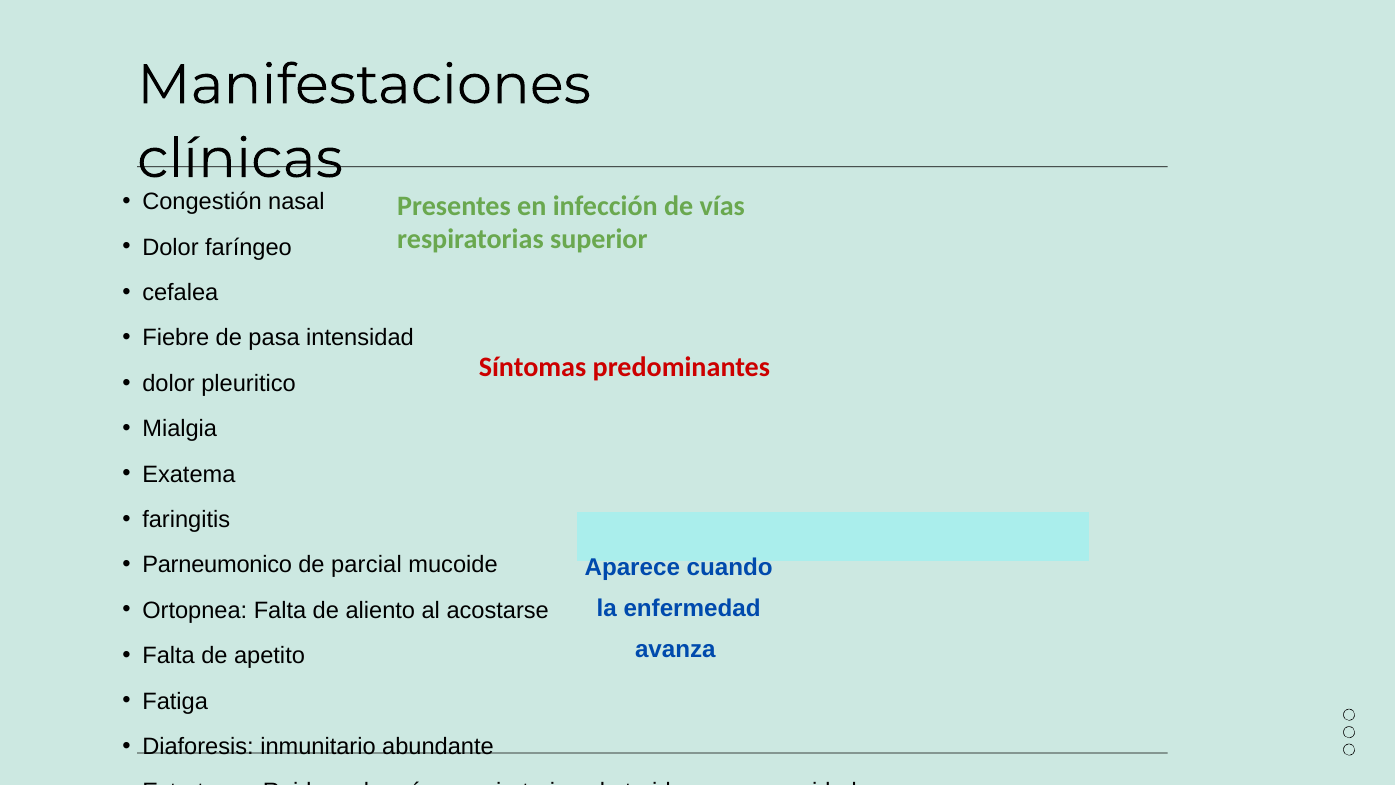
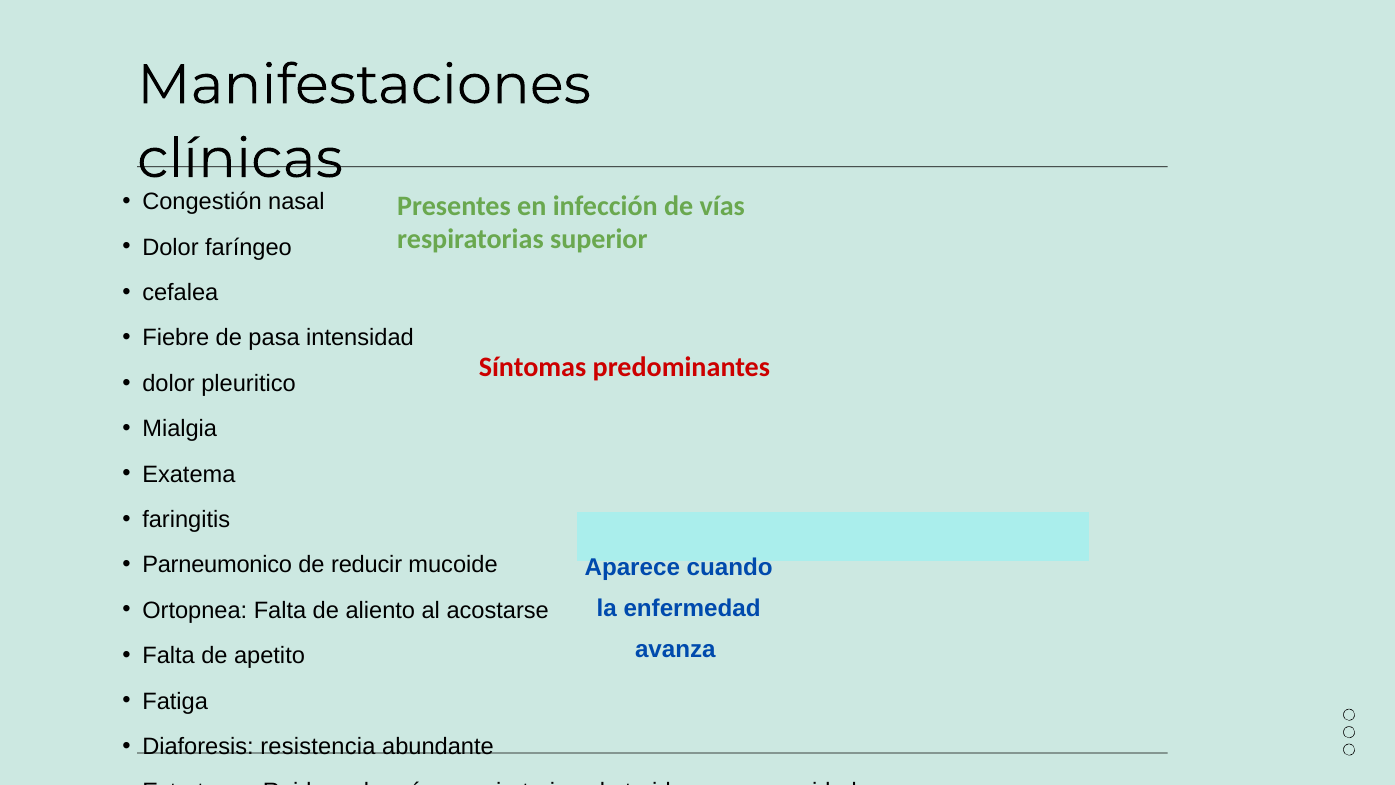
parcial: parcial -> reducir
inmunitario: inmunitario -> resistencia
